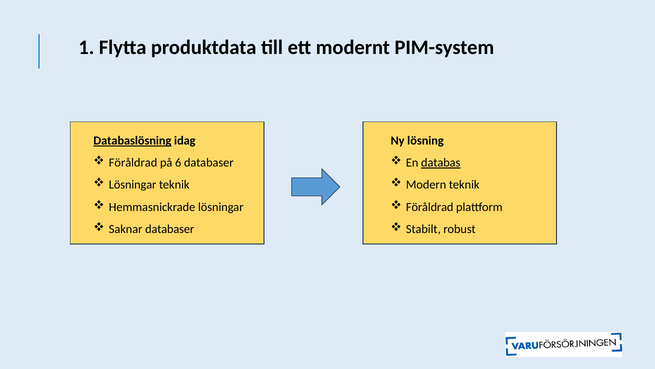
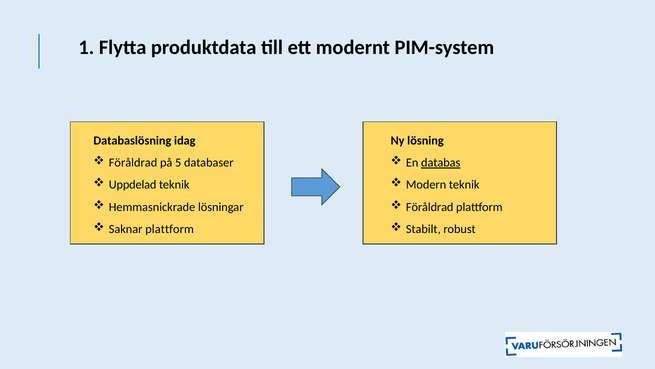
Databaslösning underline: present -> none
6: 6 -> 5
Lösningar at (133, 185): Lösningar -> Uppdelad
Saknar databaser: databaser -> plattform
